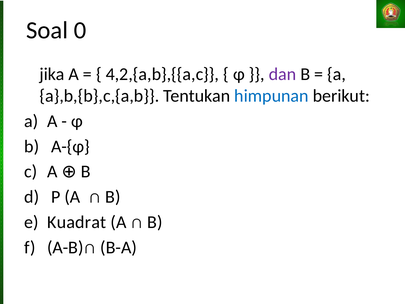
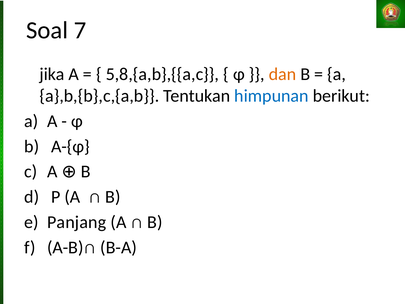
0: 0 -> 7
4,2,{a,b},{{a,c: 4,2,{a,b},{{a,c -> 5,8,{a,b},{{a,c
dan colour: purple -> orange
Kuadrat: Kuadrat -> Panjang
